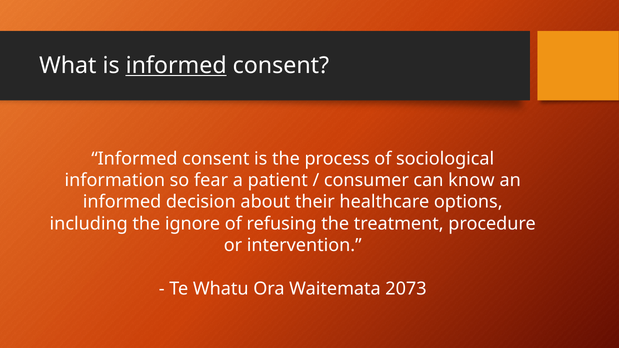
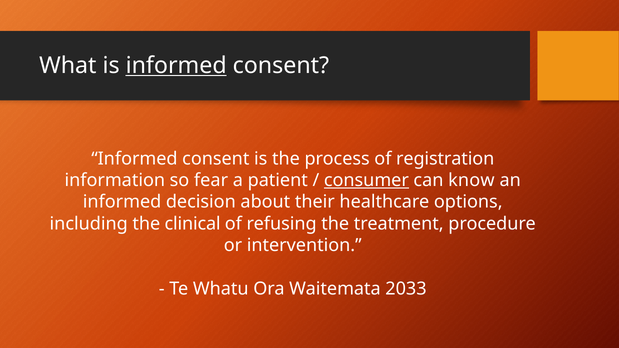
sociological: sociological -> registration
consumer underline: none -> present
ignore: ignore -> clinical
2073: 2073 -> 2033
